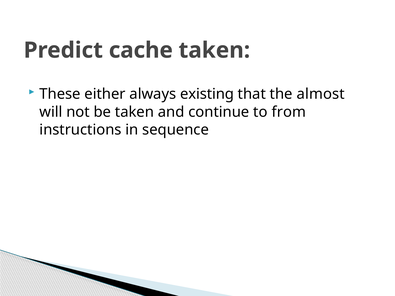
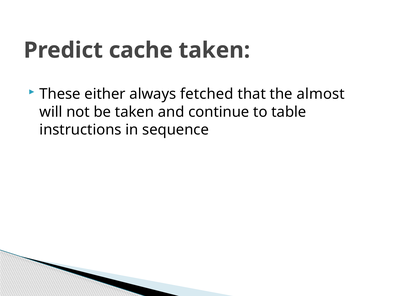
existing: existing -> fetched
from: from -> table
